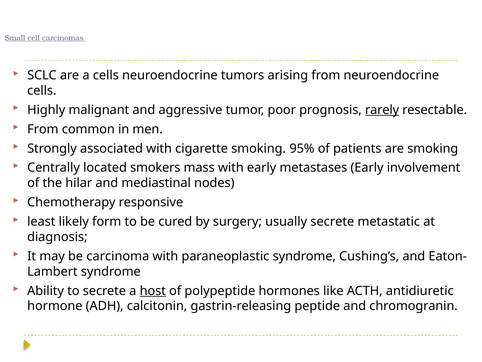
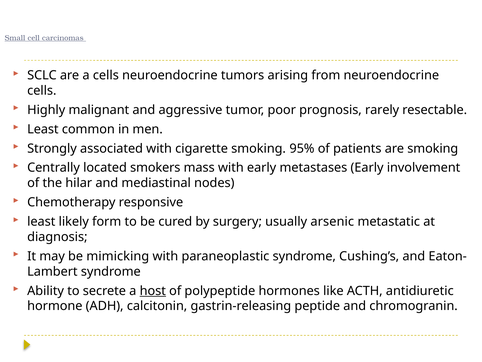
rarely underline: present -> none
From at (43, 129): From -> Least
usually secrete: secrete -> arsenic
carcinoma: carcinoma -> mimicking
